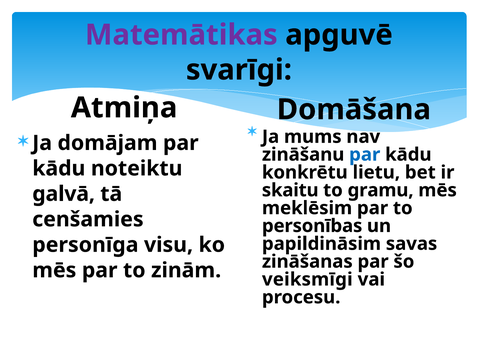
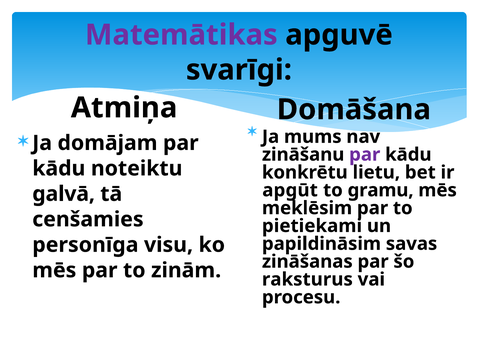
par at (365, 155) colour: blue -> purple
skaitu: skaitu -> apgūt
personības: personības -> pietiekami
veiksmīgi: veiksmīgi -> raksturus
